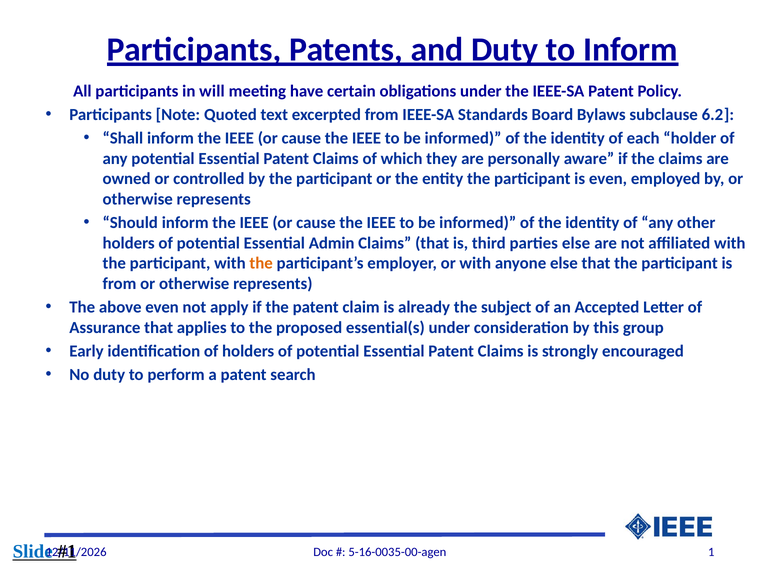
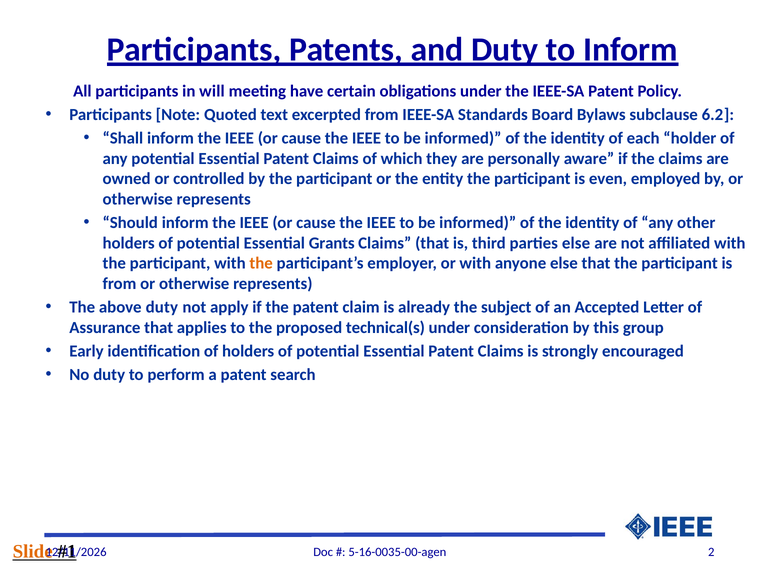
Admin: Admin -> Grants
above even: even -> duty
essential(s: essential(s -> technical(s
Slide colour: blue -> orange
1: 1 -> 2
